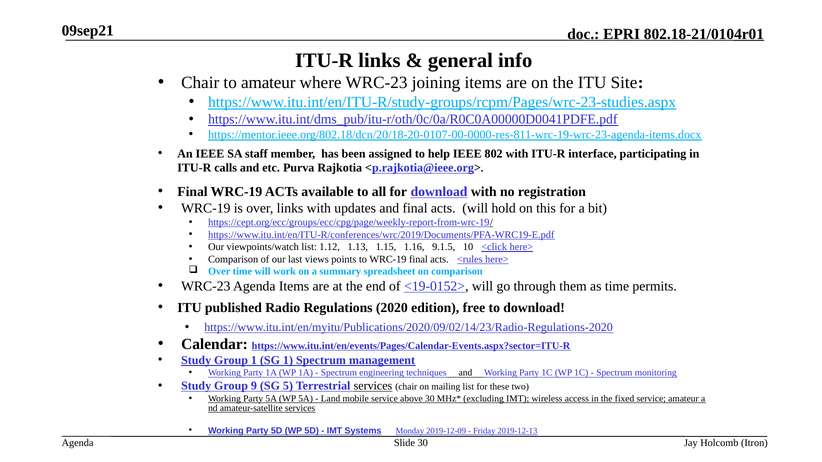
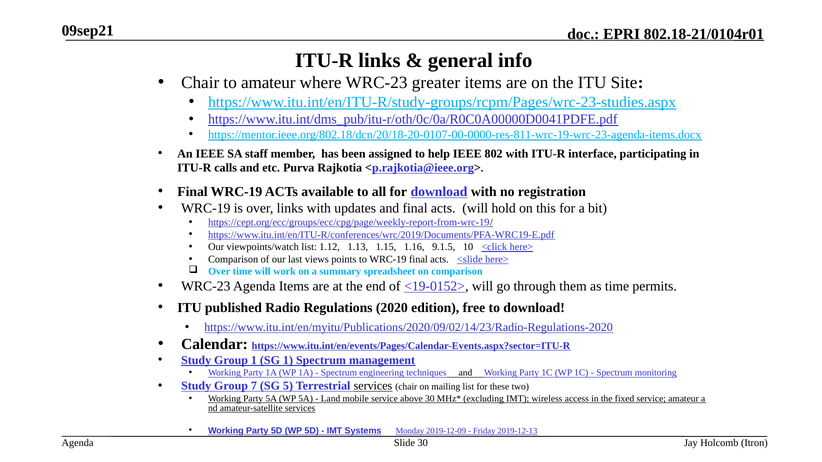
joining: joining -> greater
<rules: <rules -> <slide
9: 9 -> 7
